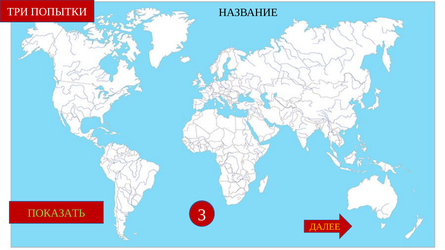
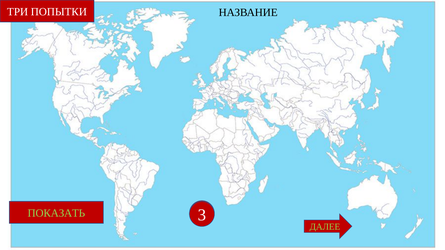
ДАЛЕЕ colour: yellow -> light green
